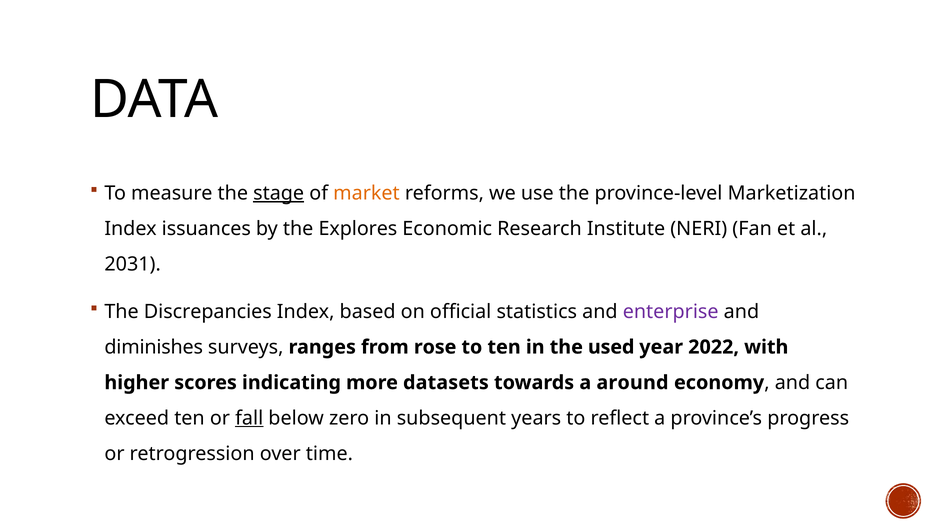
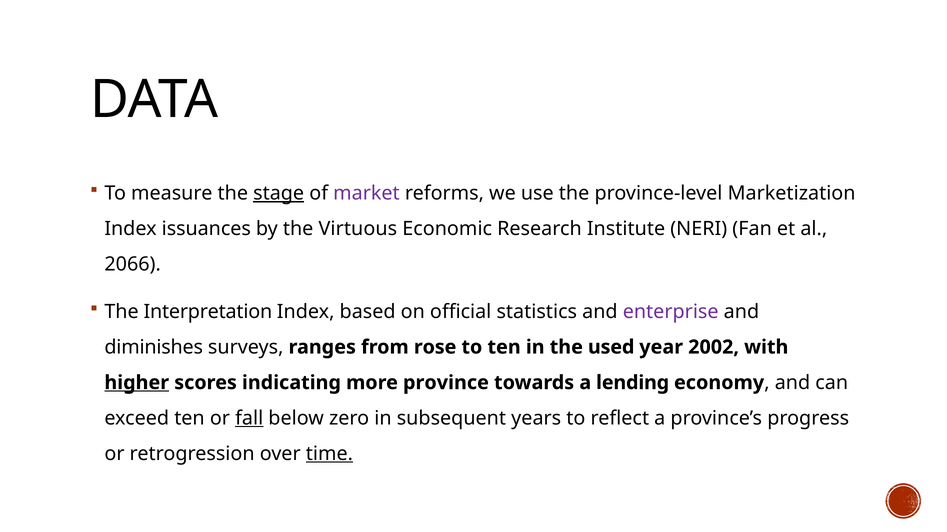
market colour: orange -> purple
Explores: Explores -> Virtuous
2031: 2031 -> 2066
Discrepancies: Discrepancies -> Interpretation
2022: 2022 -> 2002
higher underline: none -> present
datasets: datasets -> province
around: around -> lending
time underline: none -> present
